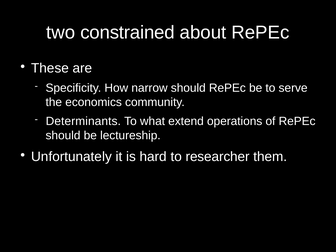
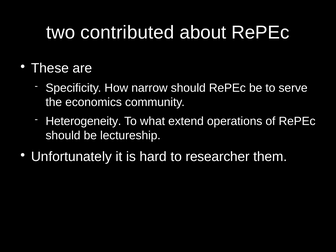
constrained: constrained -> contributed
Determinants: Determinants -> Heterogeneity
